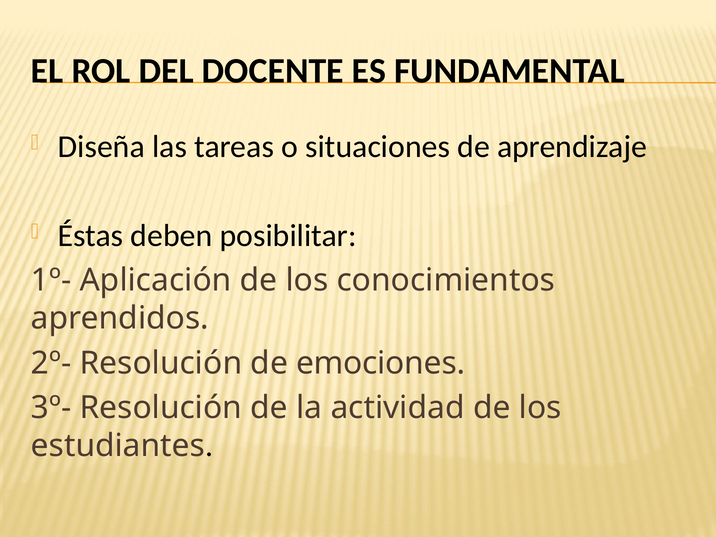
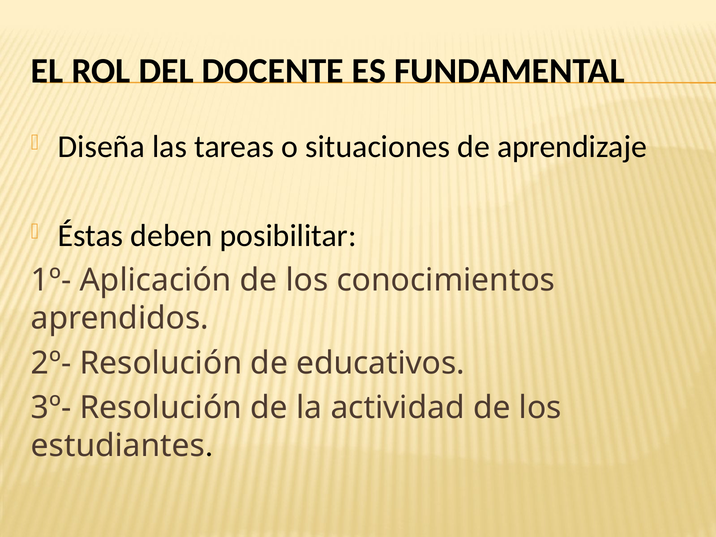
emociones: emociones -> educativos
